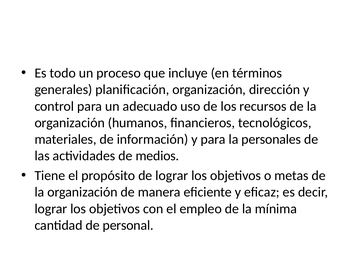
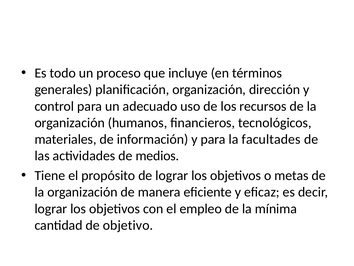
personales: personales -> facultades
personal: personal -> objetivo
